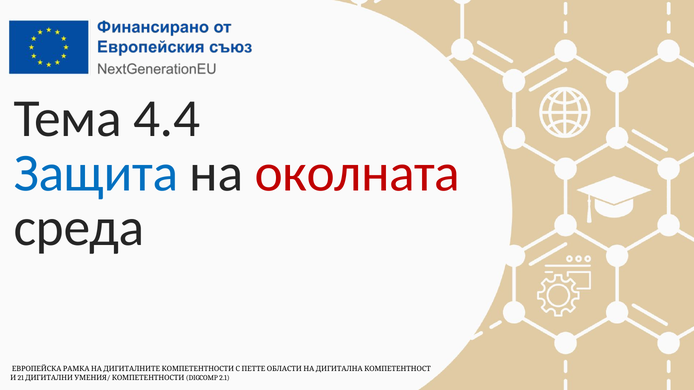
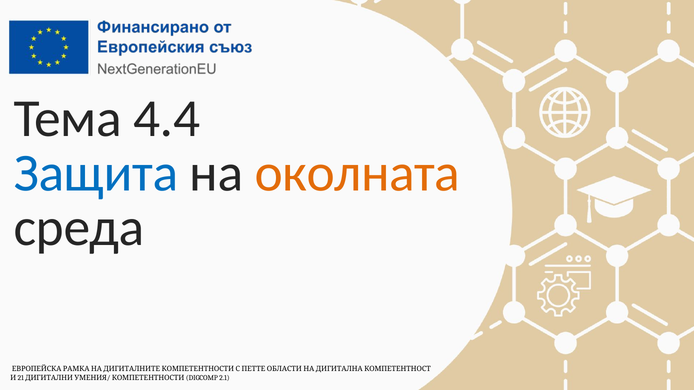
околната colour: red -> orange
